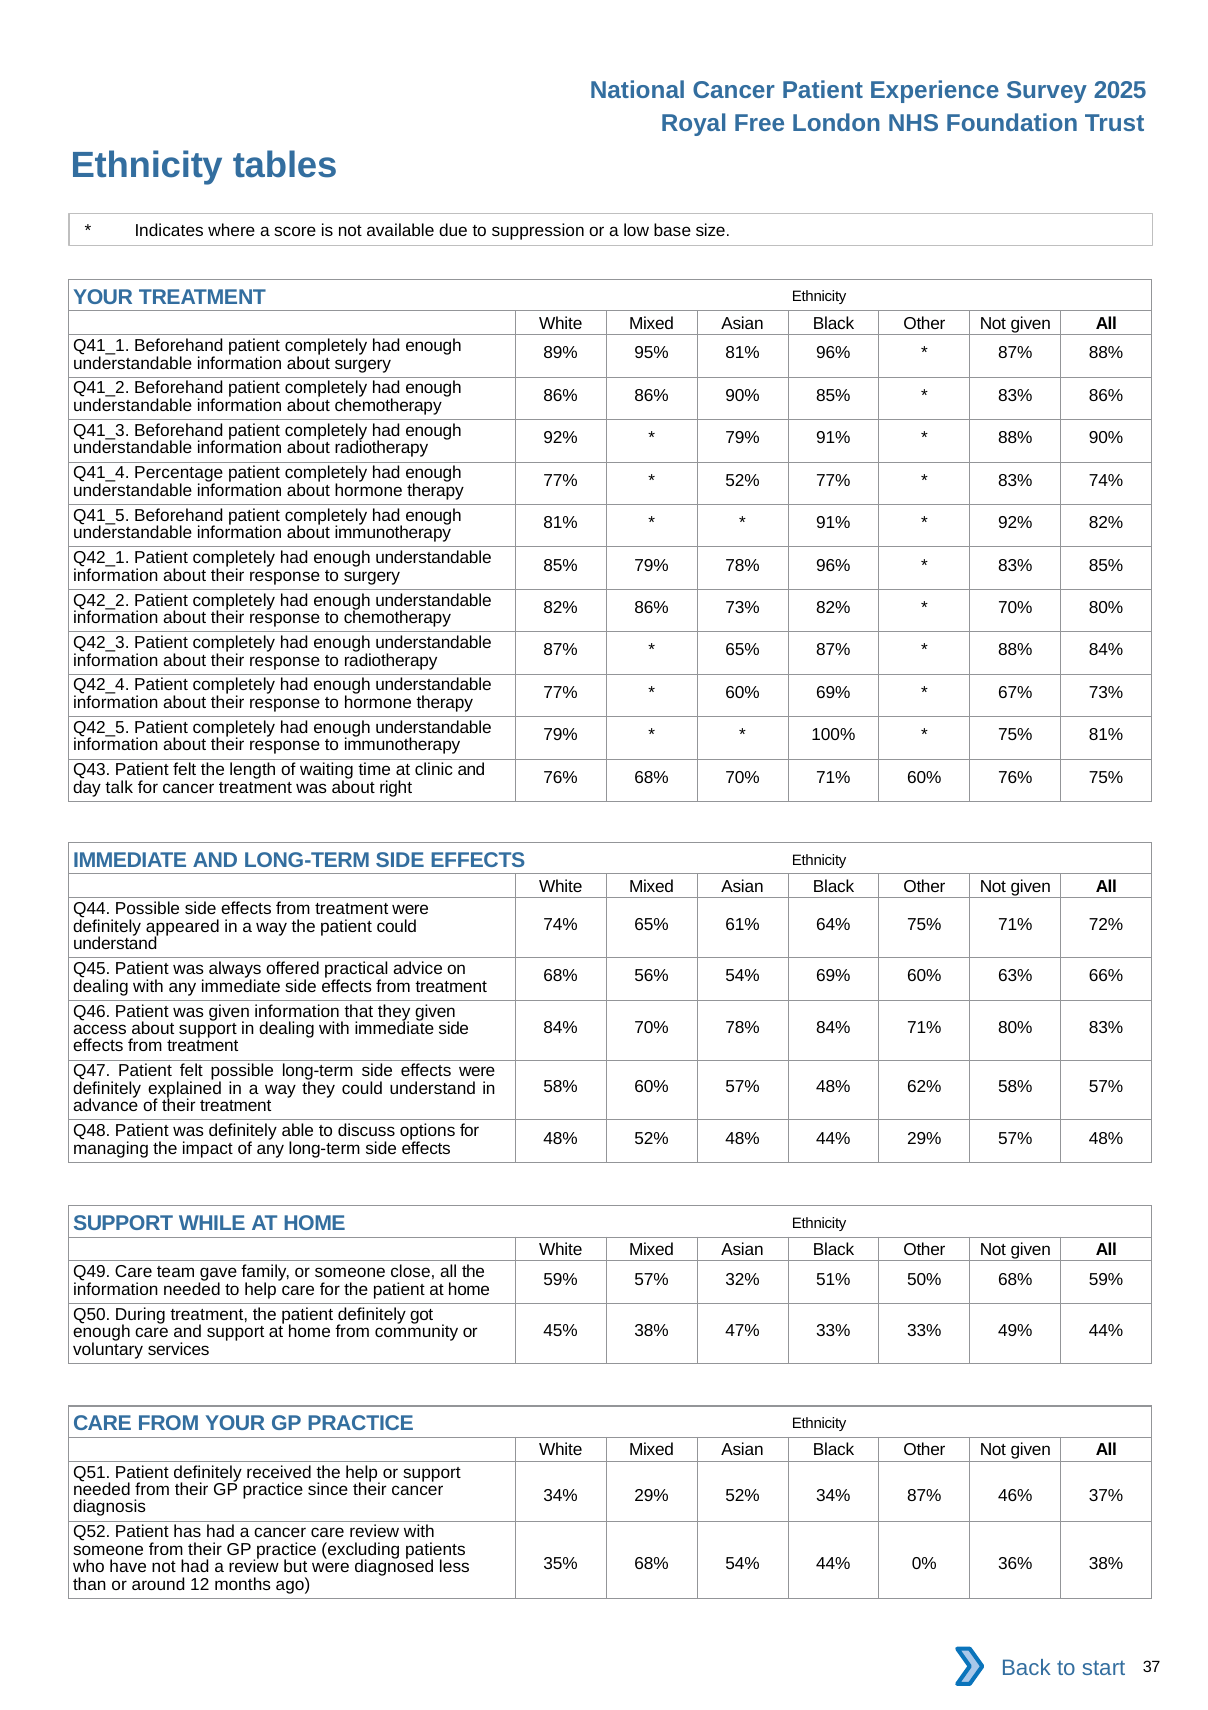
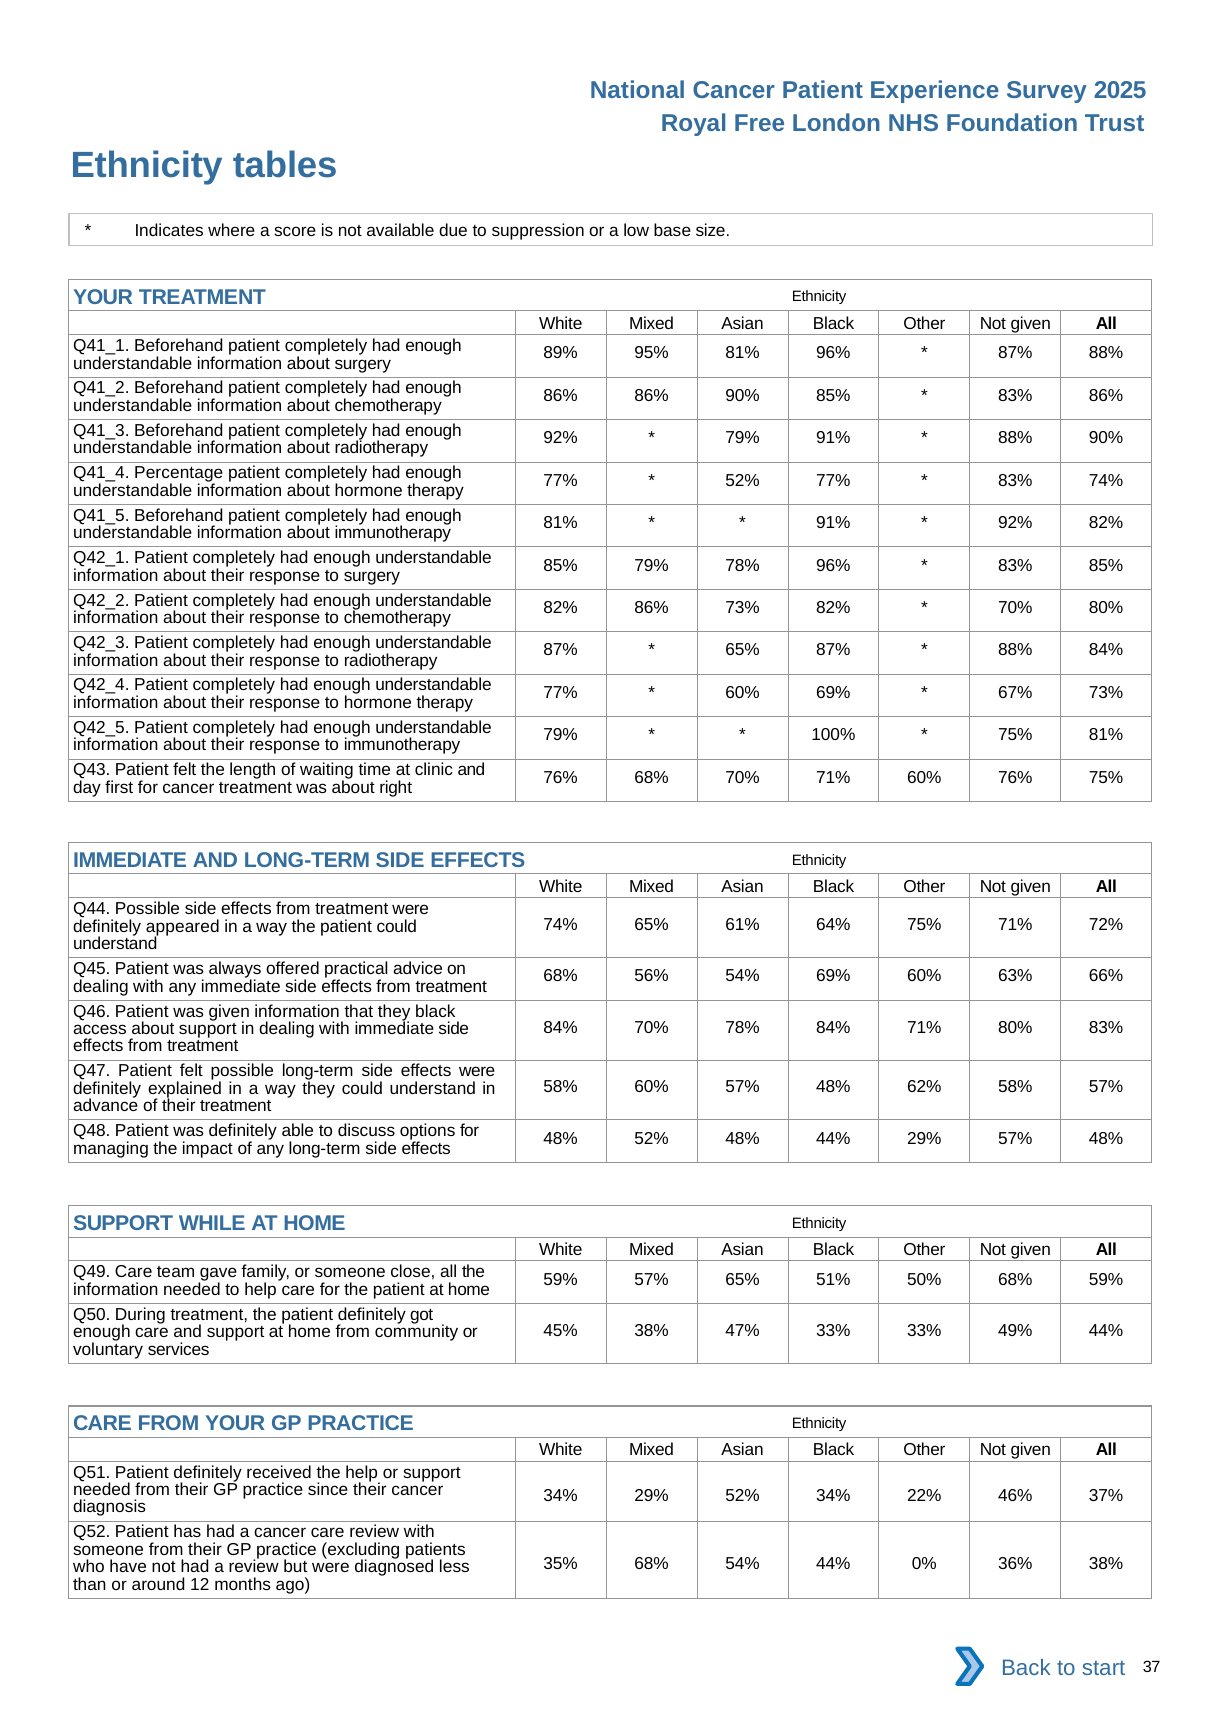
talk: talk -> first
they given: given -> black
57% 32%: 32% -> 65%
34% 87%: 87% -> 22%
